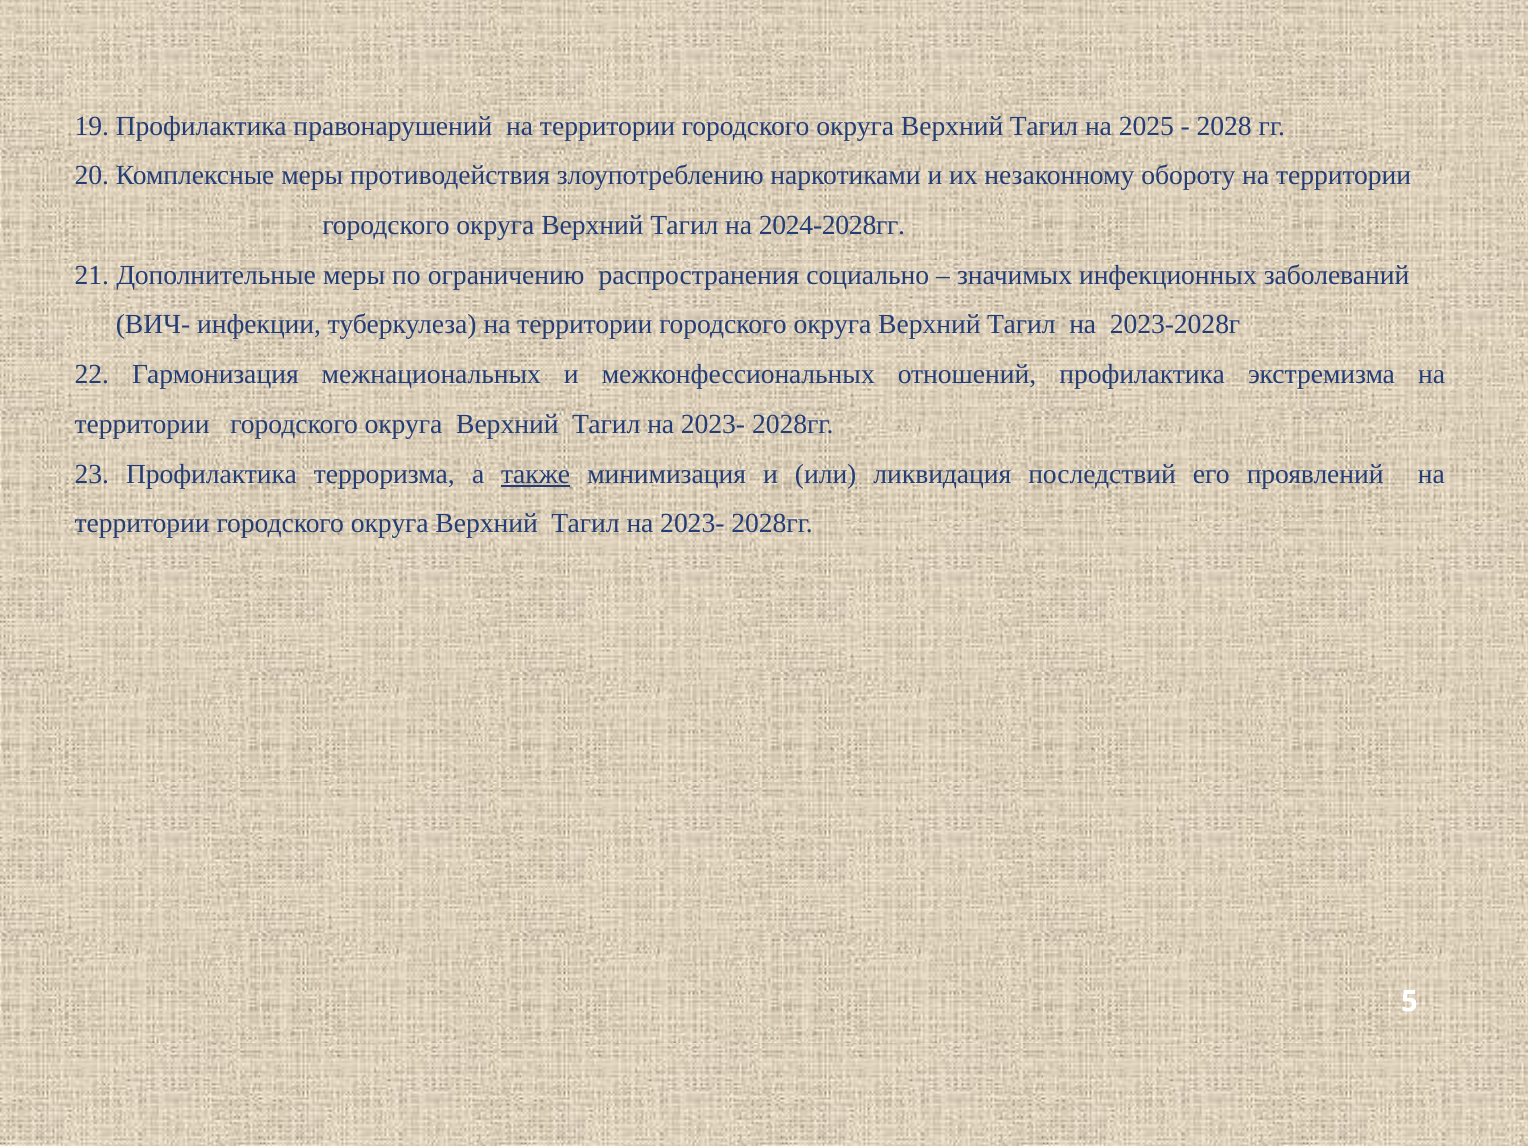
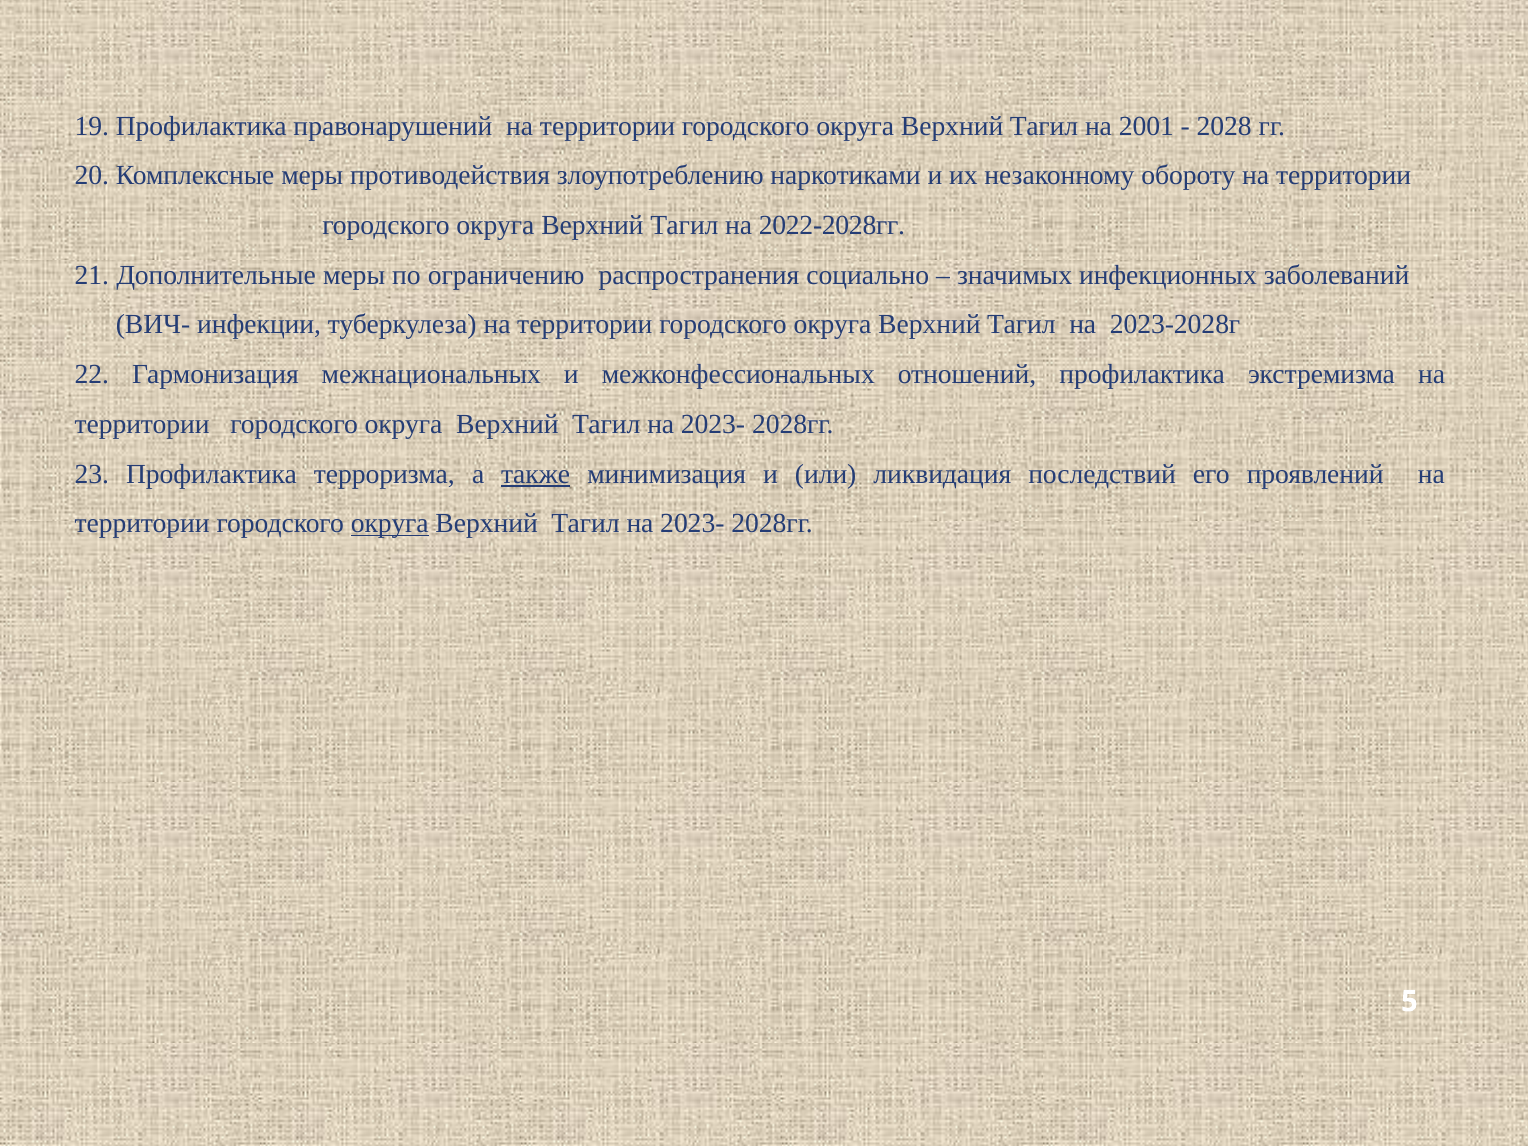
2025: 2025 -> 2001
2024-2028гг: 2024-2028гг -> 2022-2028гг
округа at (390, 524) underline: none -> present
